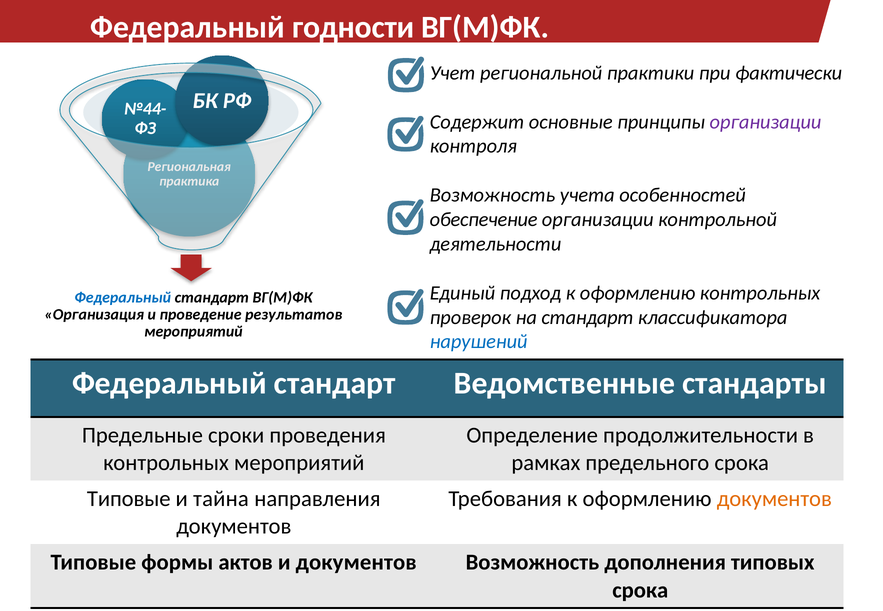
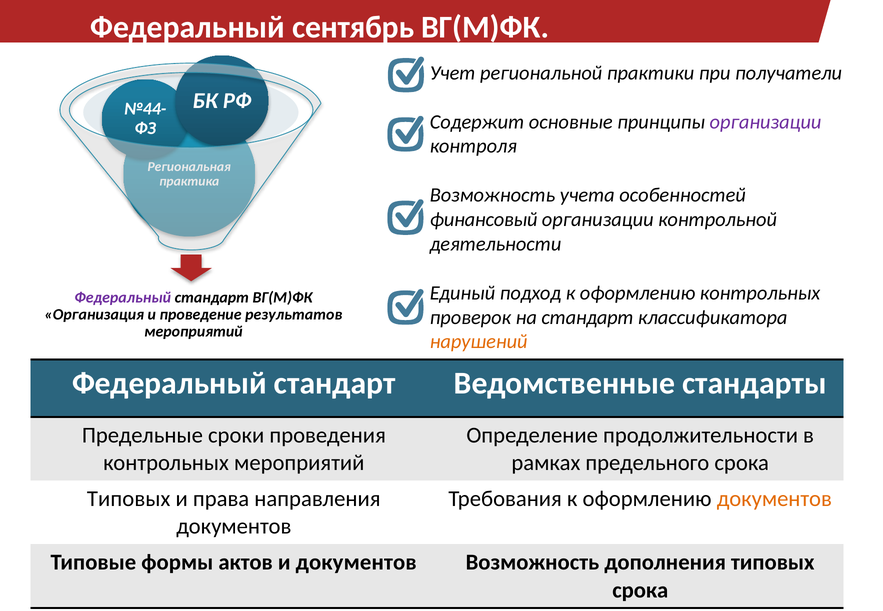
годности: годности -> сентябрь
фактически: фактически -> получатели
обеспечение: обеспечение -> финансовый
Федеральный at (123, 298) colour: blue -> purple
нарушений colour: blue -> orange
Типовые at (129, 499): Типовые -> Типовых
тайна: тайна -> права
